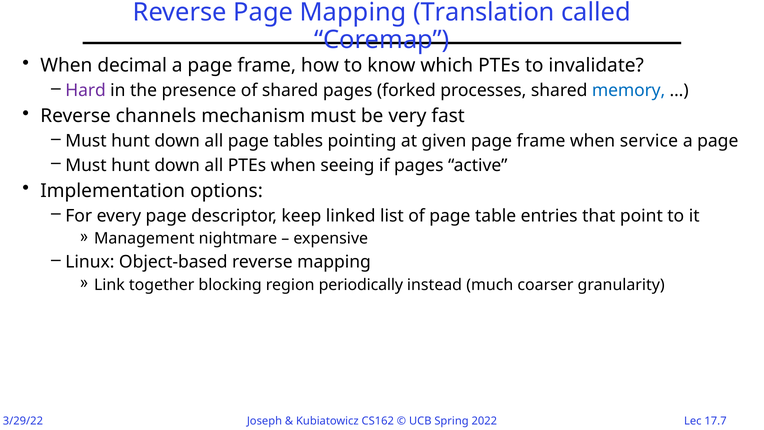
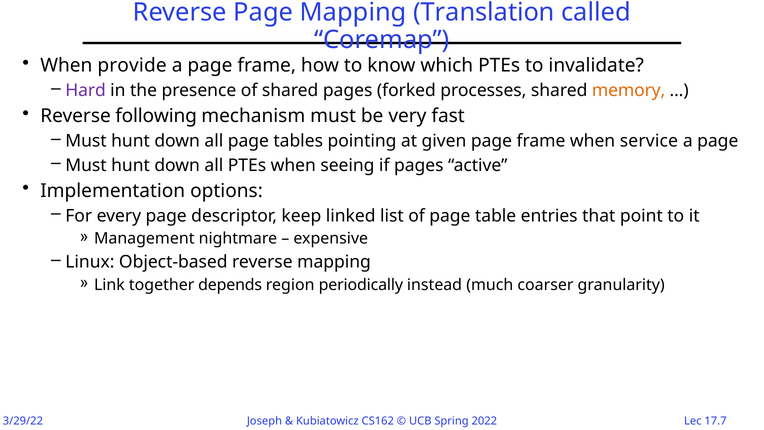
decimal: decimal -> provide
memory colour: blue -> orange
channels: channels -> following
blocking: blocking -> depends
